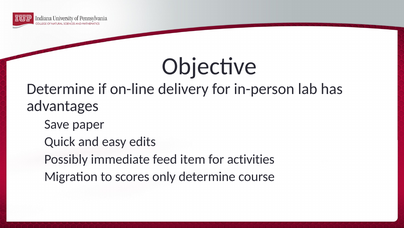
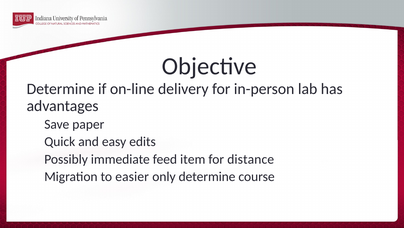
activities: activities -> distance
scores: scores -> easier
